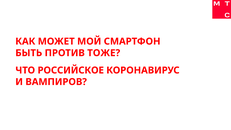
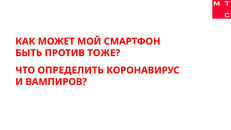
РОССИЙСКОЕ: РОССИЙСКОЕ -> ОПРЕДЕЛИТЬ
